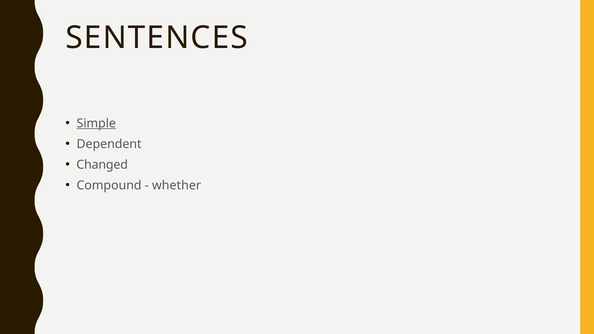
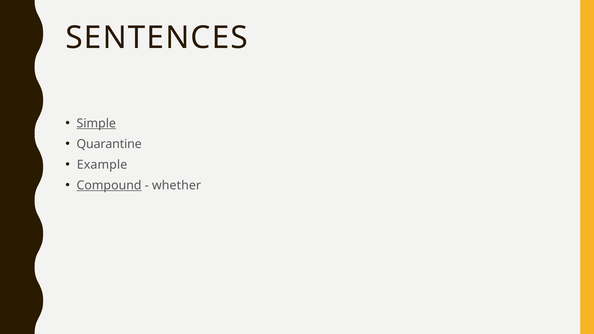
Dependent: Dependent -> Quarantine
Changed: Changed -> Example
Compound underline: none -> present
